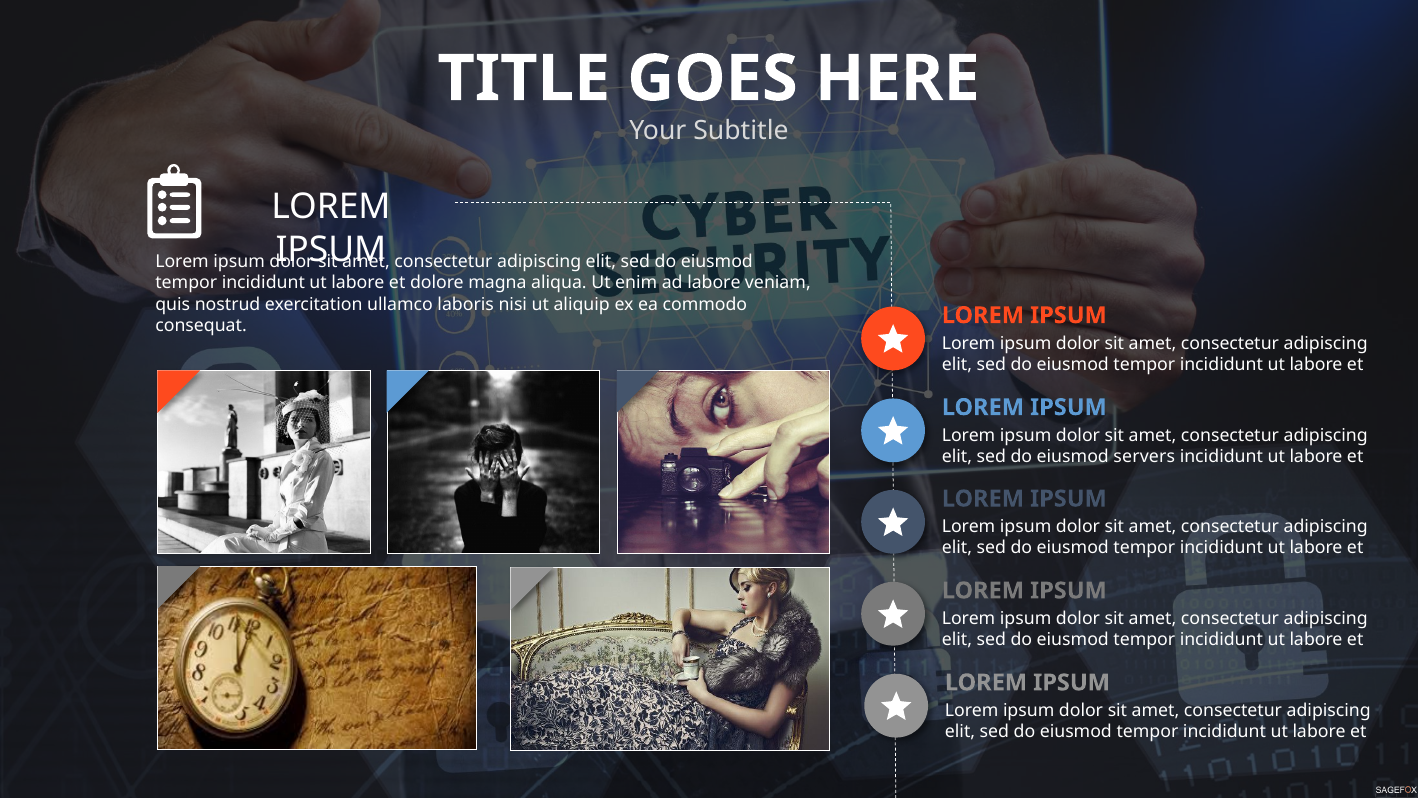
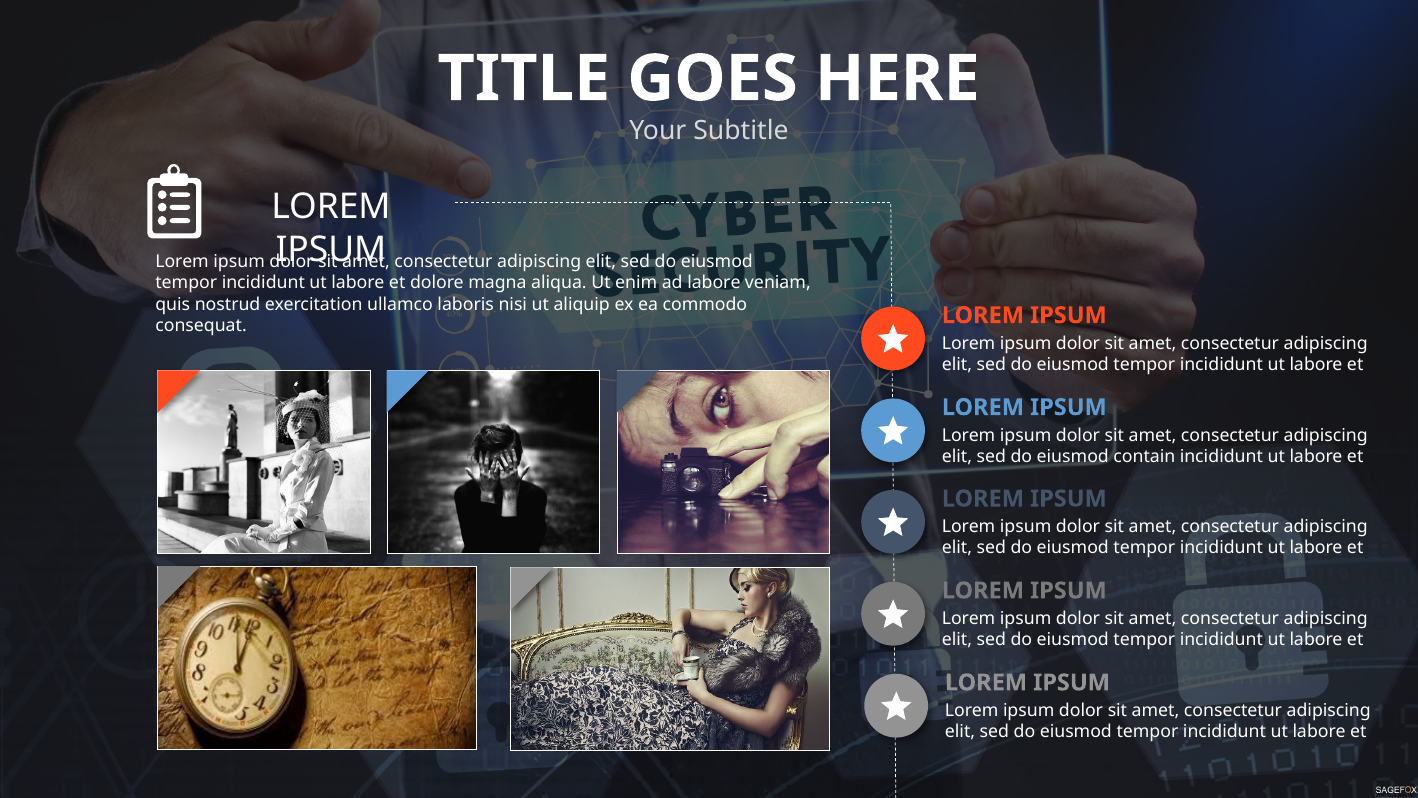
servers: servers -> contain
